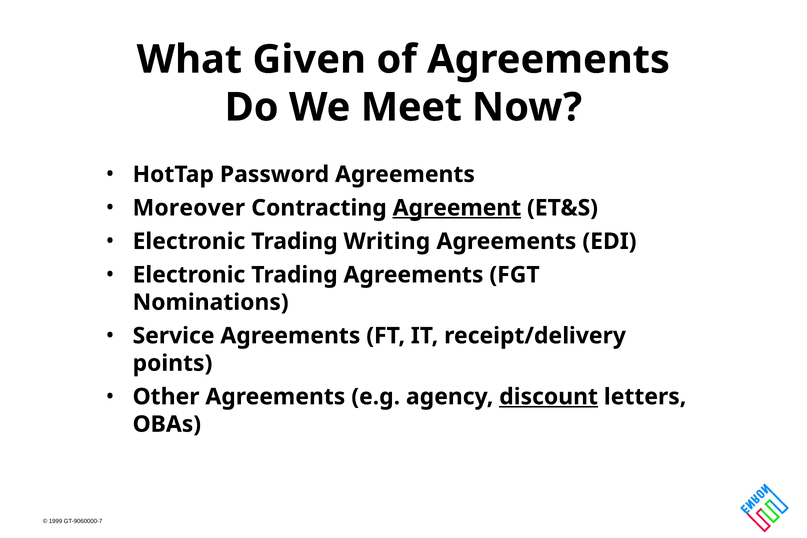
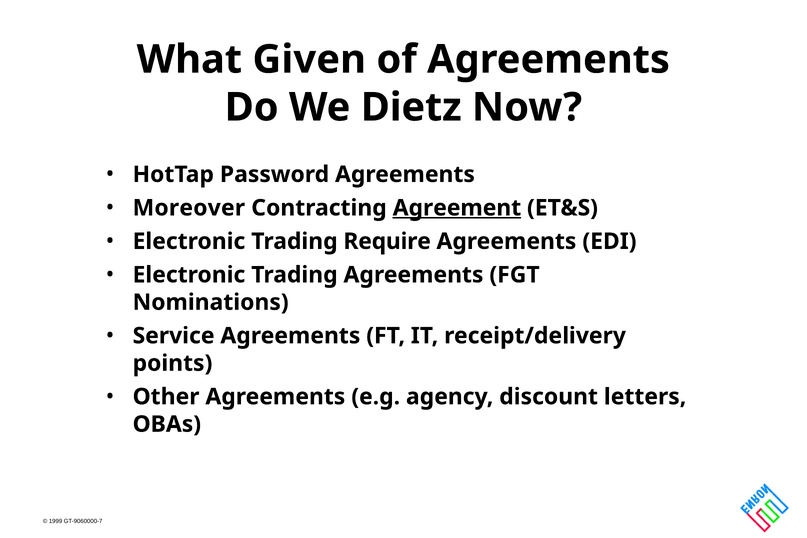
Meet: Meet -> Dietz
Writing: Writing -> Require
discount underline: present -> none
